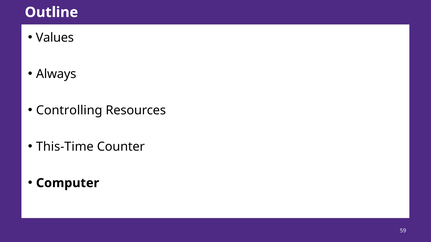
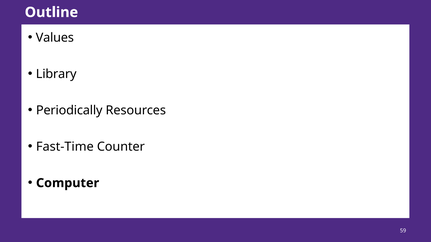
Always: Always -> Library
Controlling: Controlling -> Periodically
This-Time: This-Time -> Fast-Time
